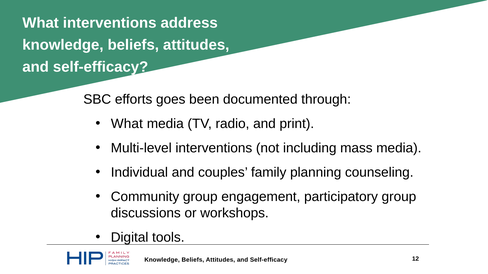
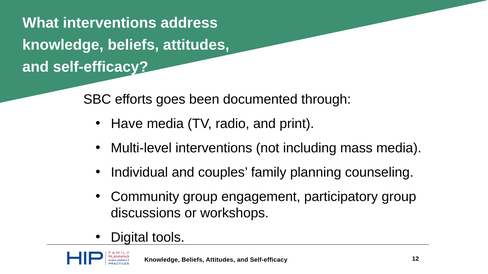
What at (127, 124): What -> Have
